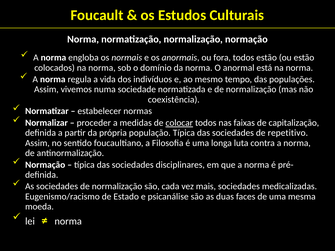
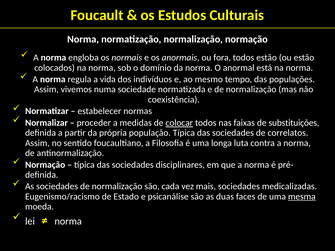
capitalização: capitalização -> substituições
repetitivo: repetitivo -> correlatos
mesma underline: none -> present
